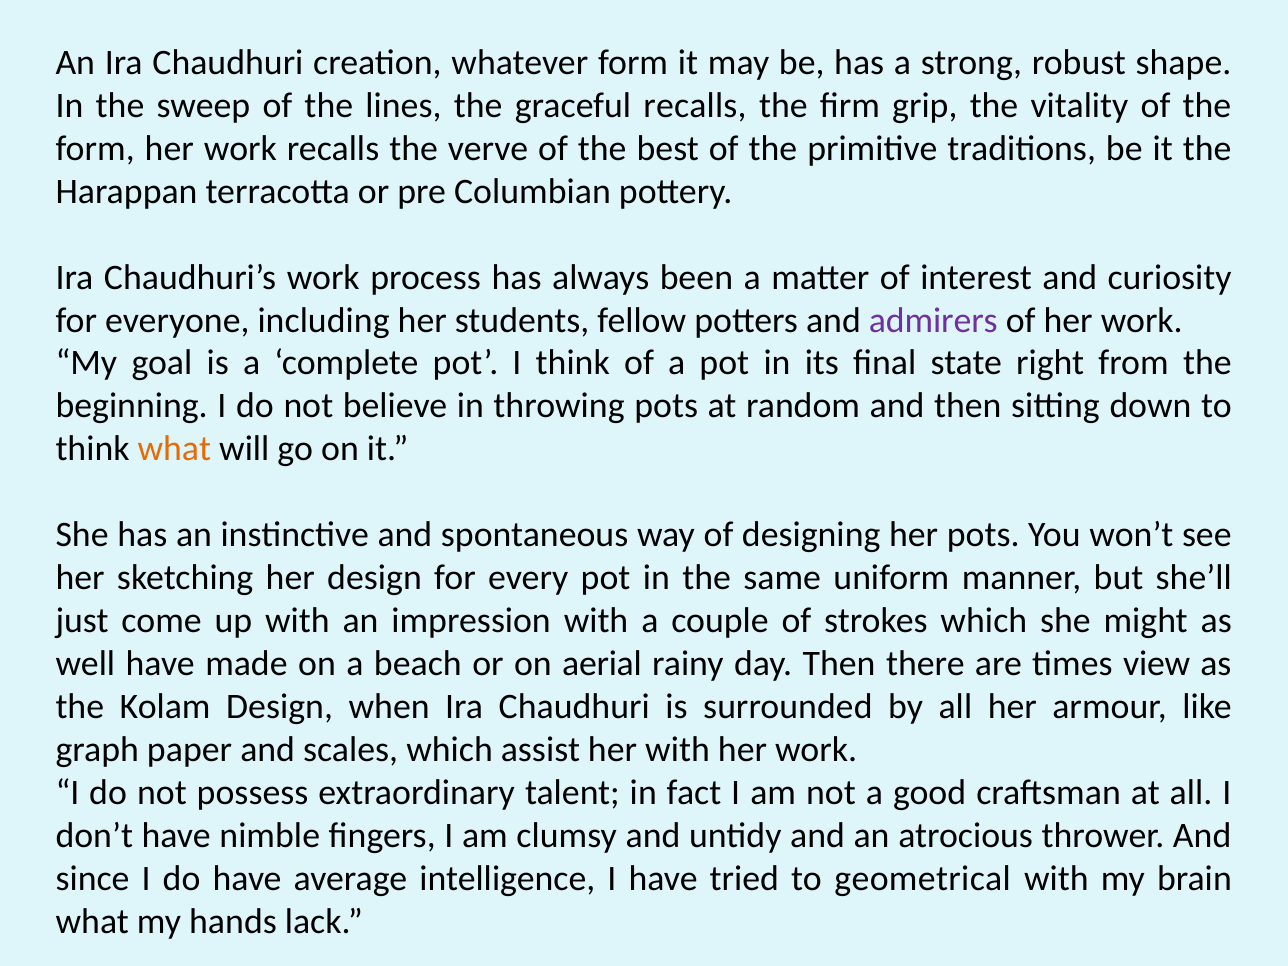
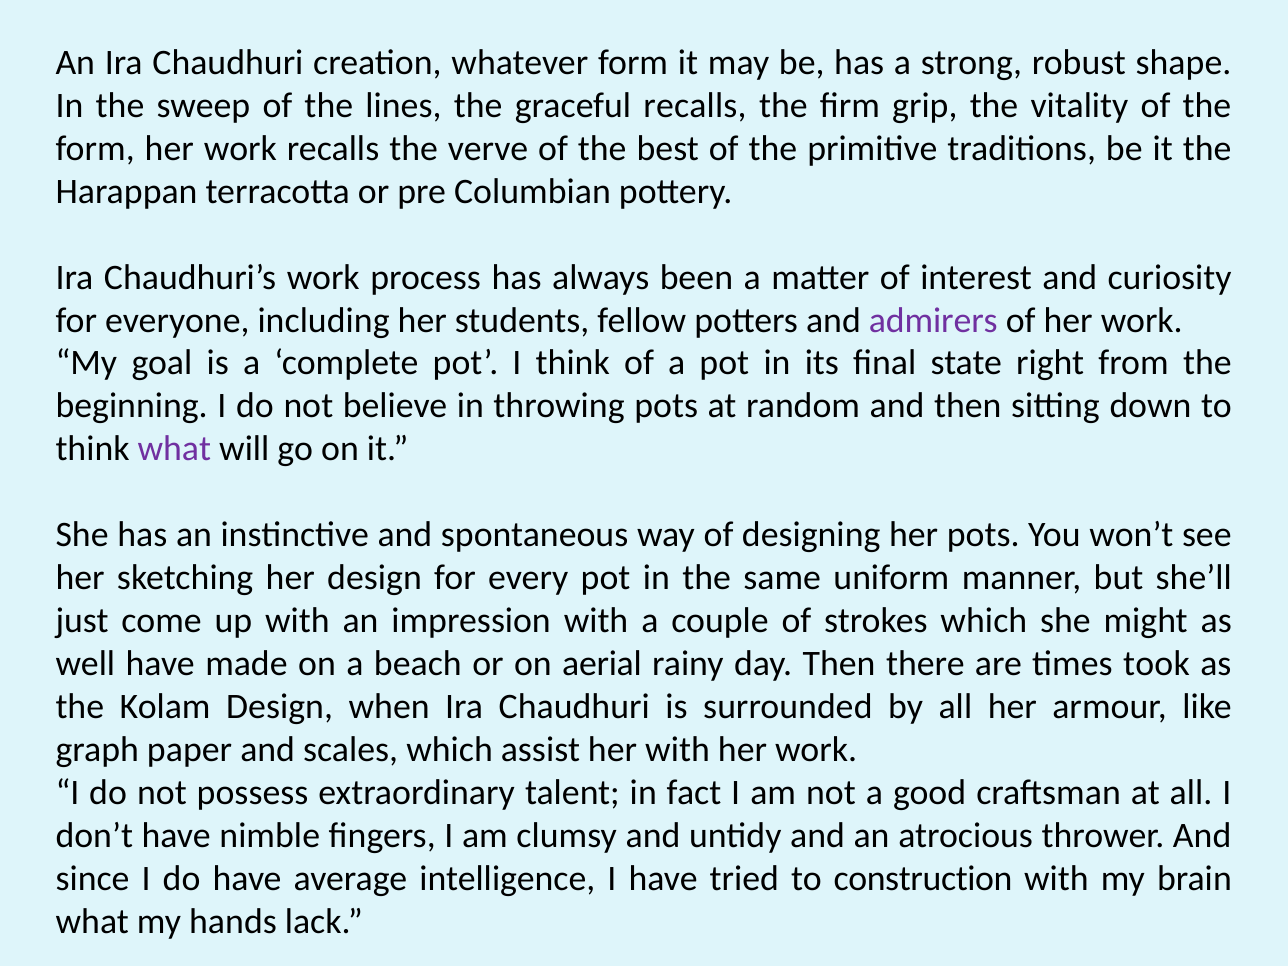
what at (174, 449) colour: orange -> purple
view: view -> took
geometrical: geometrical -> construction
